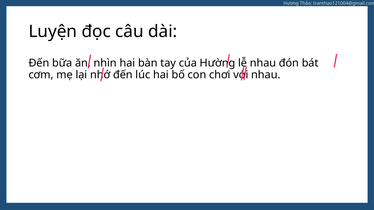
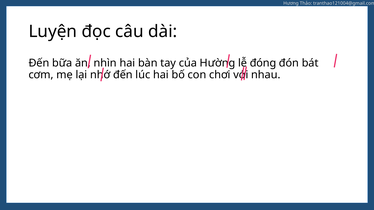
nhau at (263, 63): nhau -> đóng
